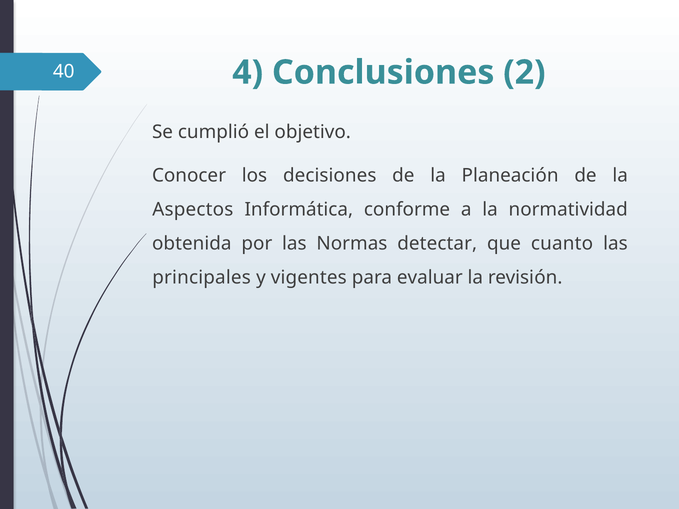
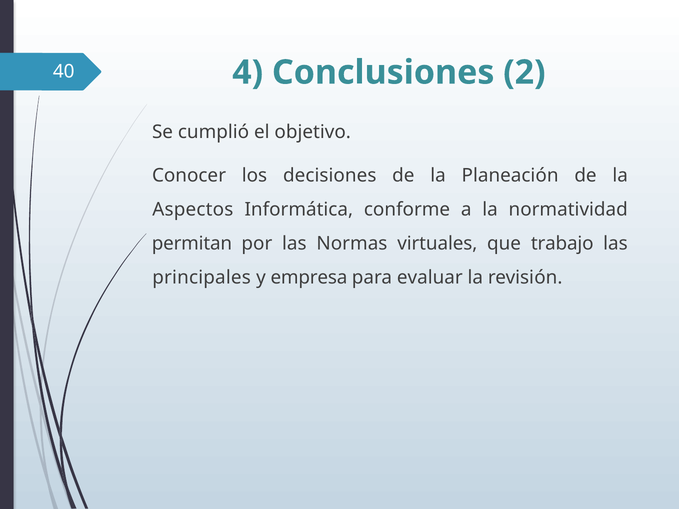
obtenida: obtenida -> permitan
detectar: detectar -> virtuales
cuanto: cuanto -> trabajo
vigentes: vigentes -> empresa
